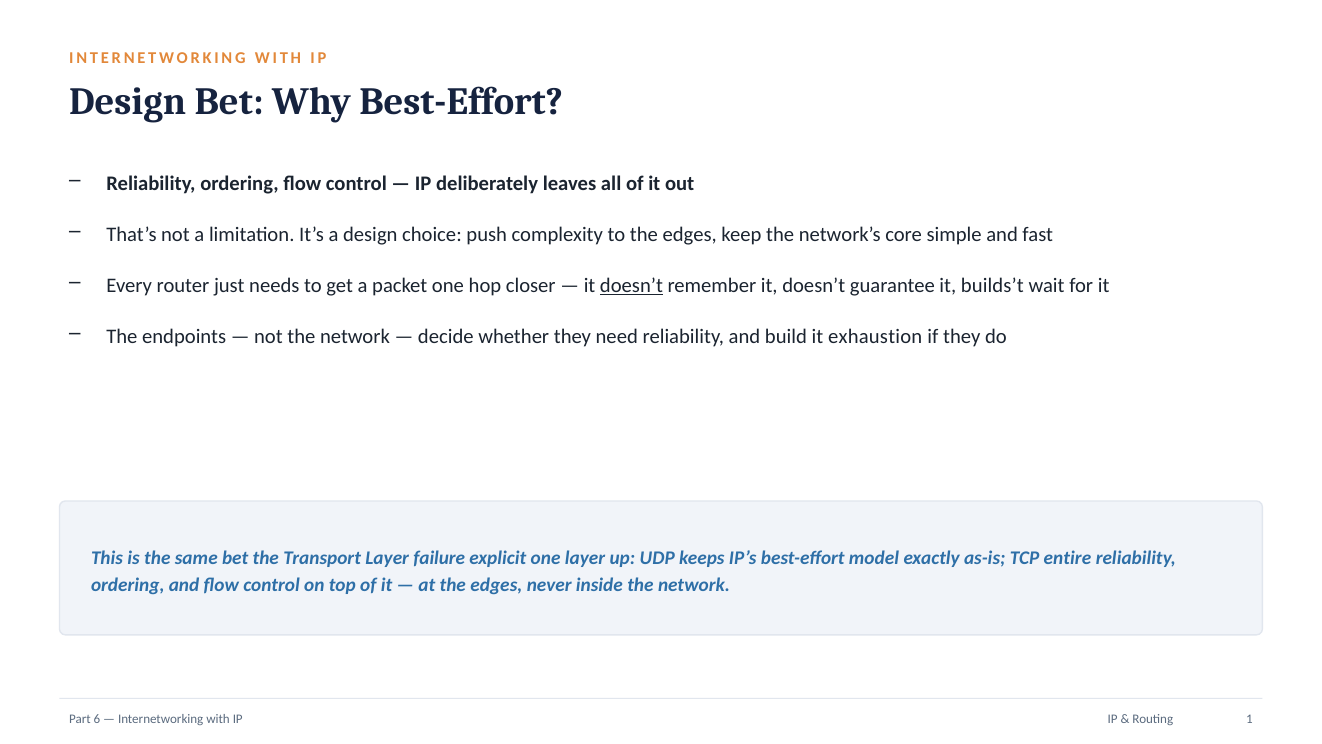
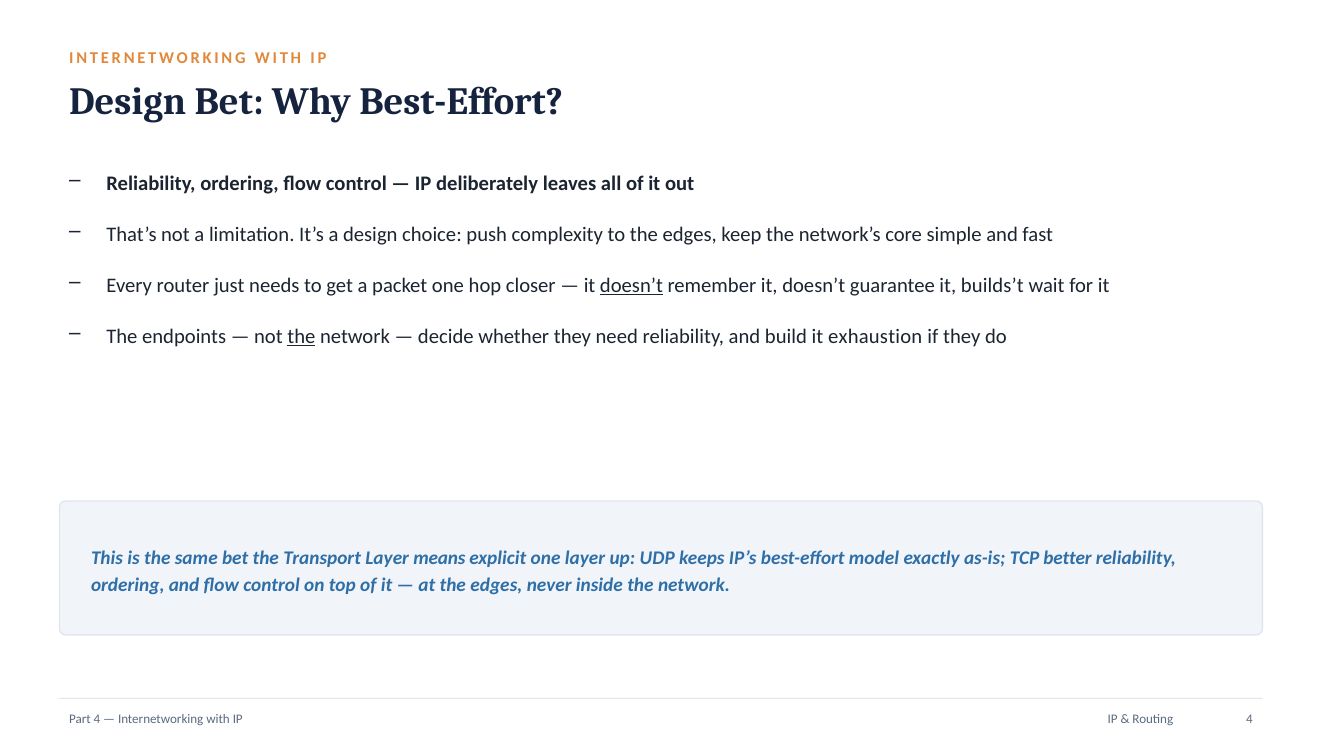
the at (301, 336) underline: none -> present
failure: failure -> means
entire: entire -> better
Part 6: 6 -> 4
Routing 1: 1 -> 4
